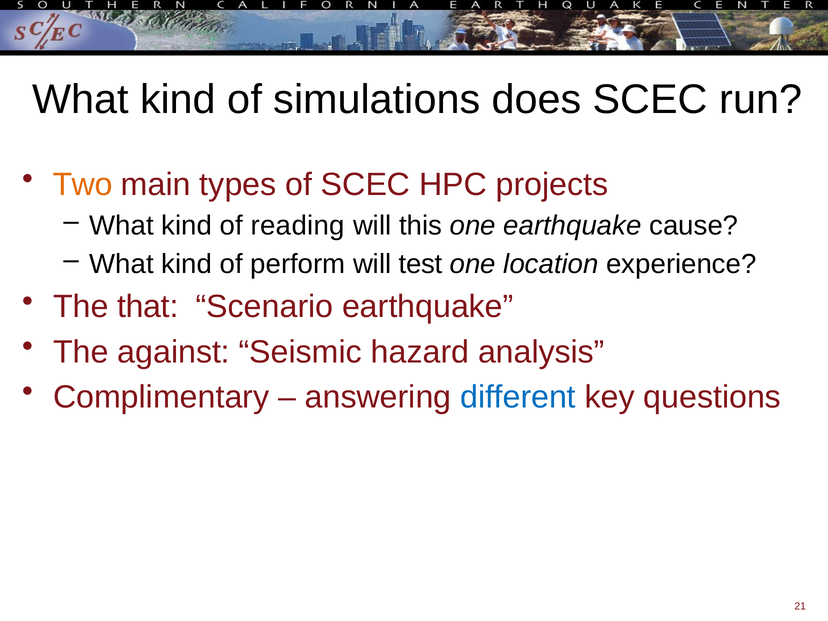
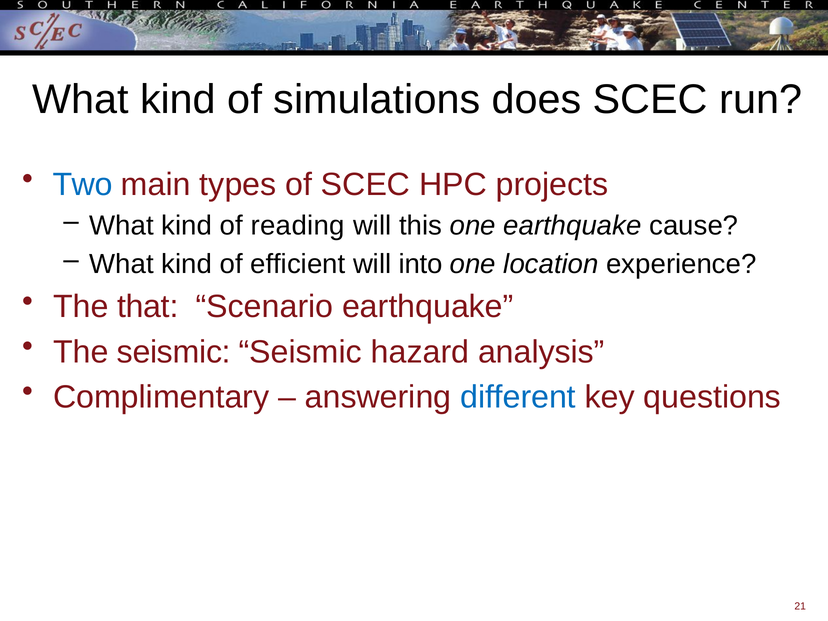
Two colour: orange -> blue
perform: perform -> efficient
test: test -> into
The against: against -> seismic
